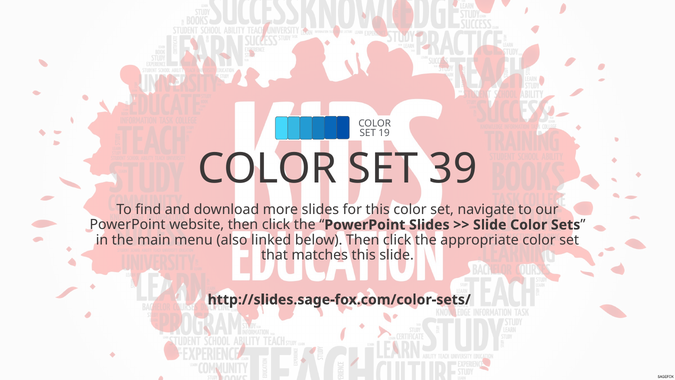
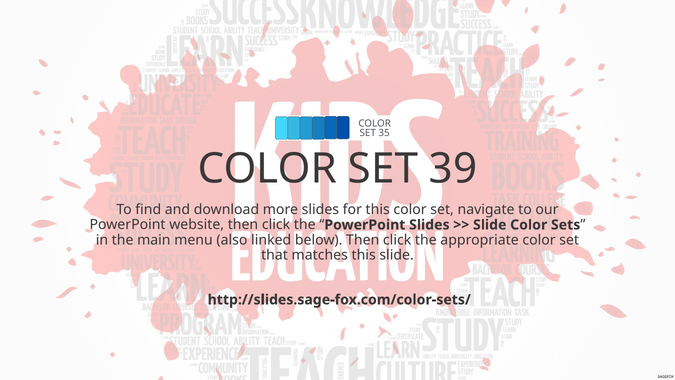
19: 19 -> 35
